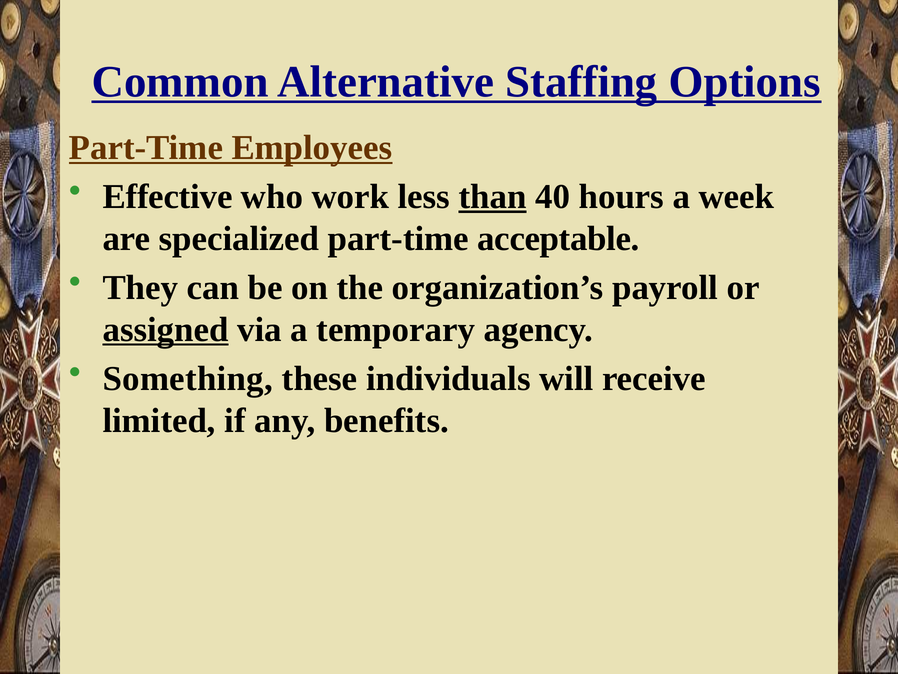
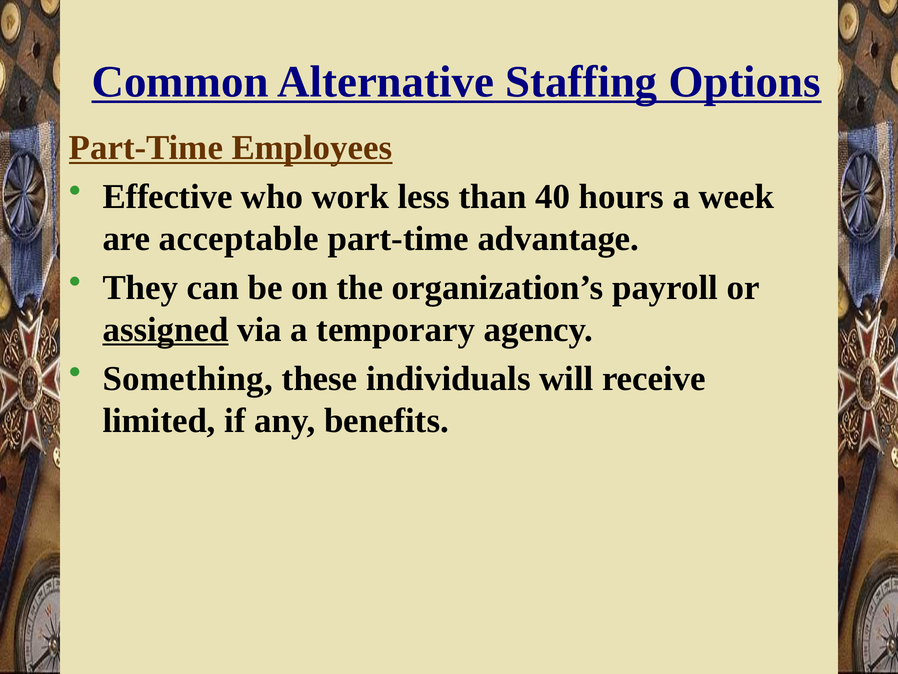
than underline: present -> none
specialized: specialized -> acceptable
acceptable: acceptable -> advantage
